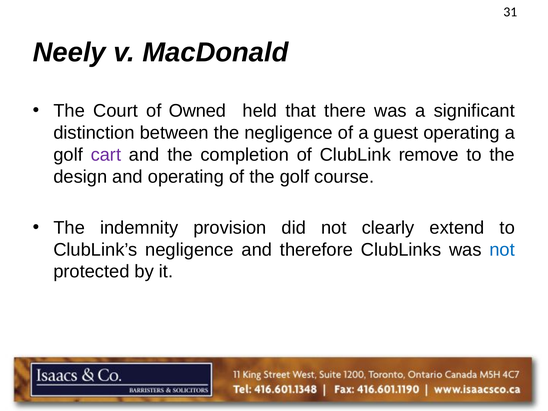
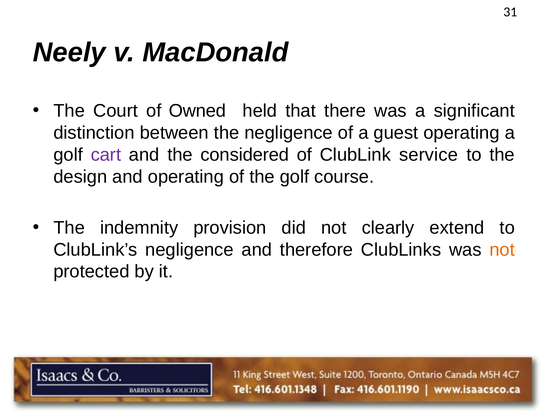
completion: completion -> considered
remove: remove -> service
not at (502, 250) colour: blue -> orange
